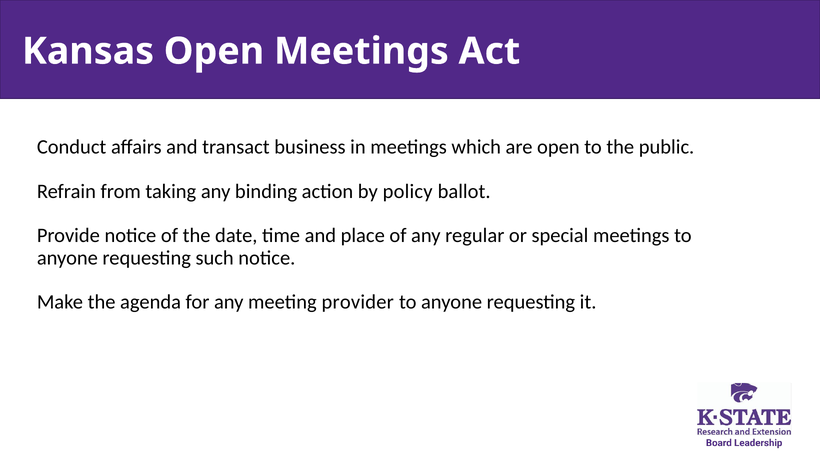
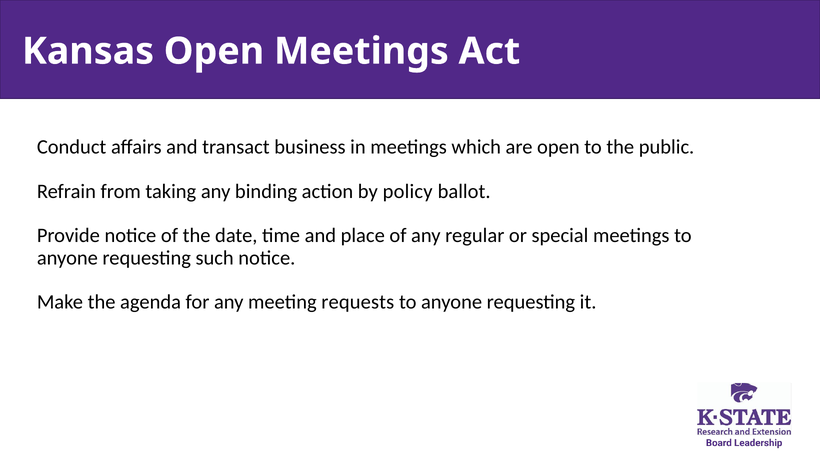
provider: provider -> requests
